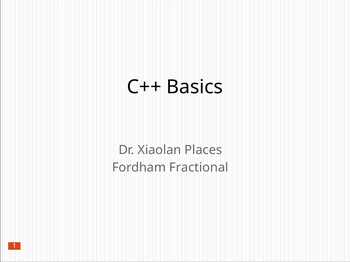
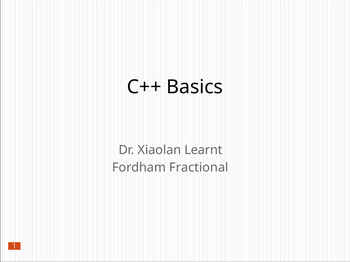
Places: Places -> Learnt
